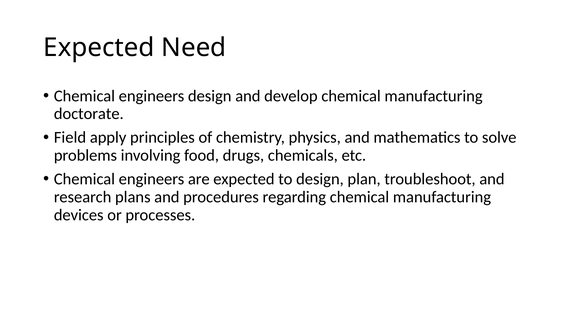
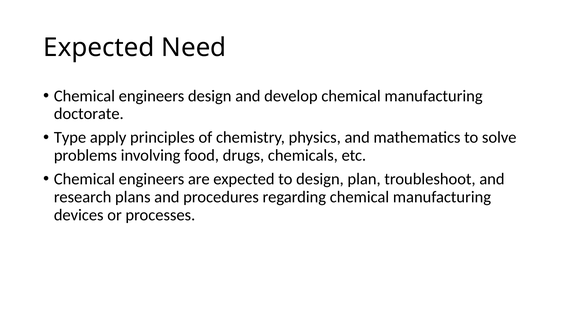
Field: Field -> Type
